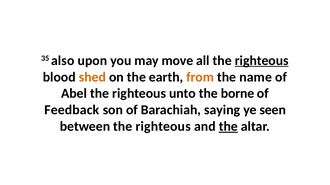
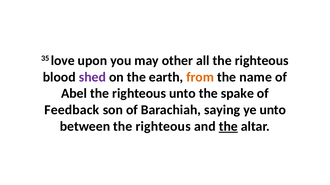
also: also -> love
move: move -> other
righteous at (262, 61) underline: present -> none
shed colour: orange -> purple
borne: borne -> spake
ye seen: seen -> unto
